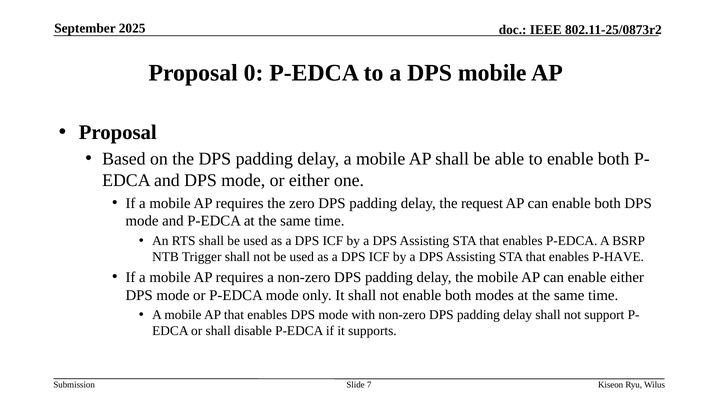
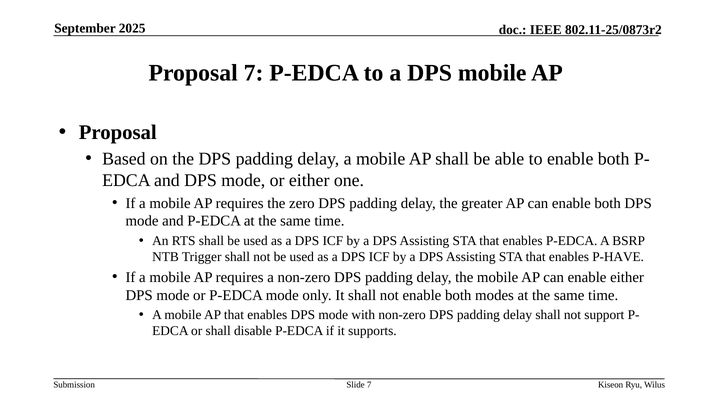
Proposal 0: 0 -> 7
request: request -> greater
